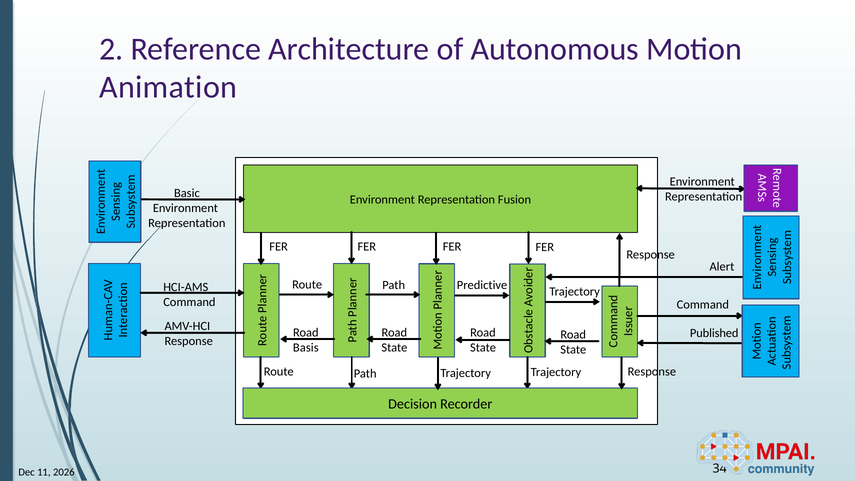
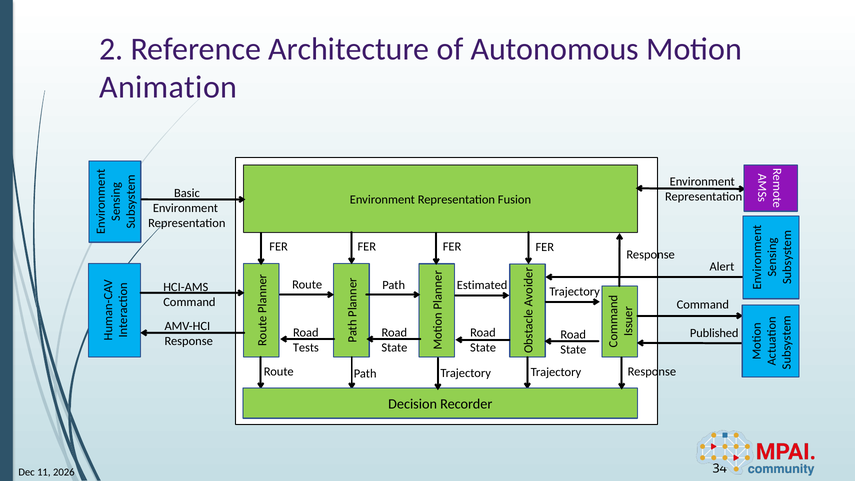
Predictive: Predictive -> Estimated
Basis: Basis -> Tests
